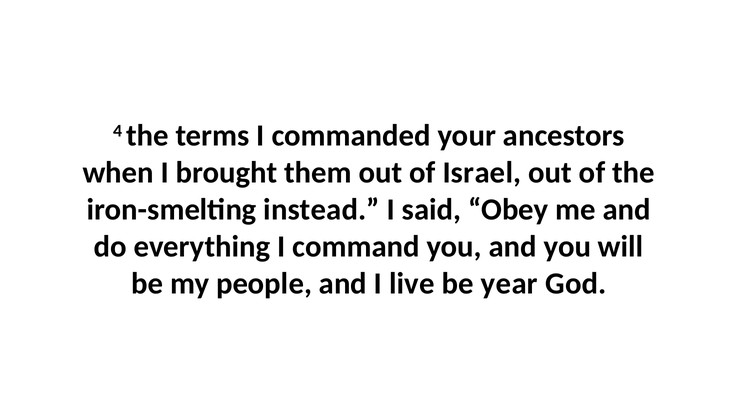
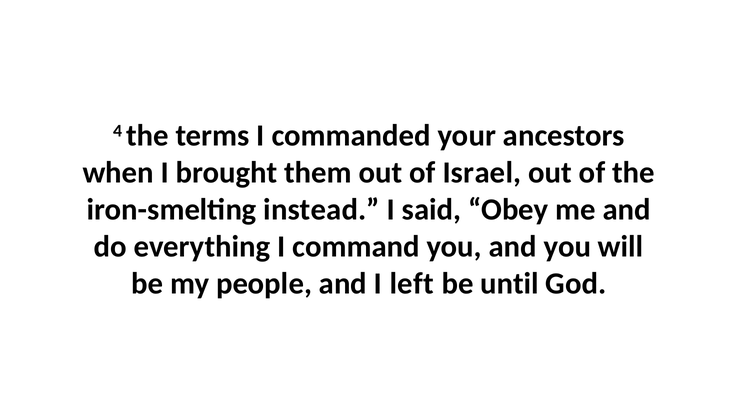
live: live -> left
year: year -> until
